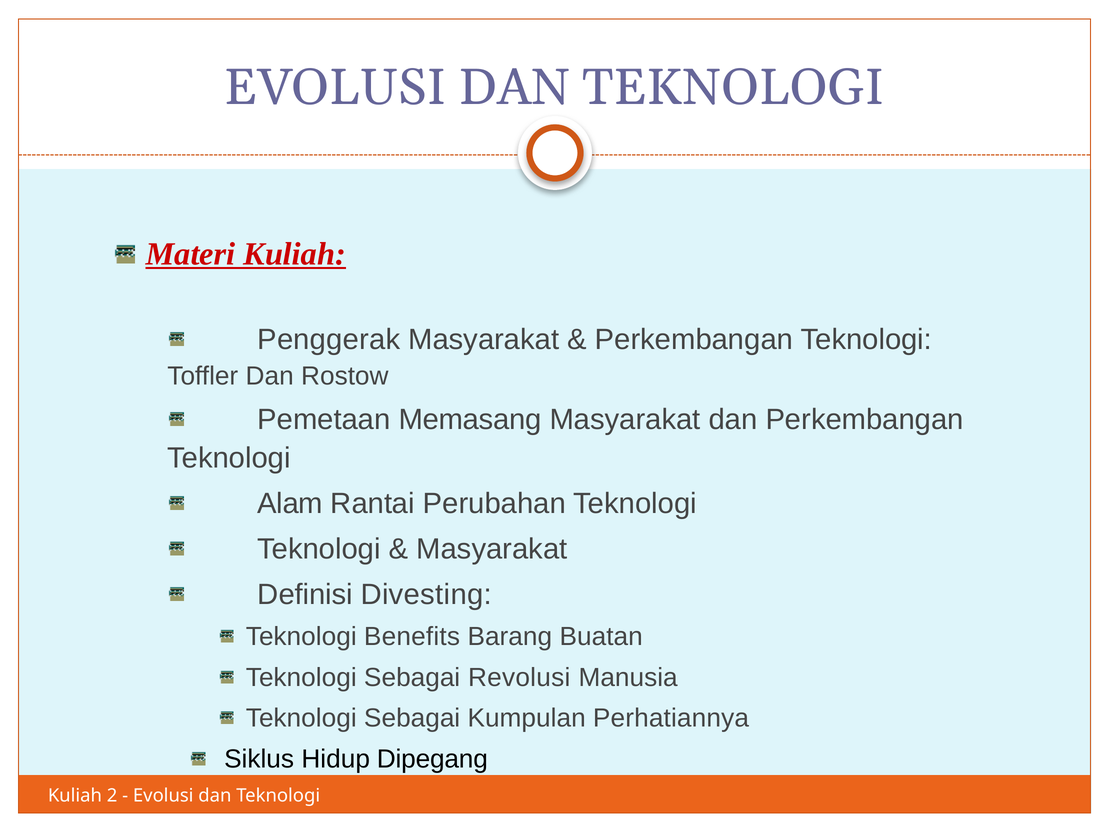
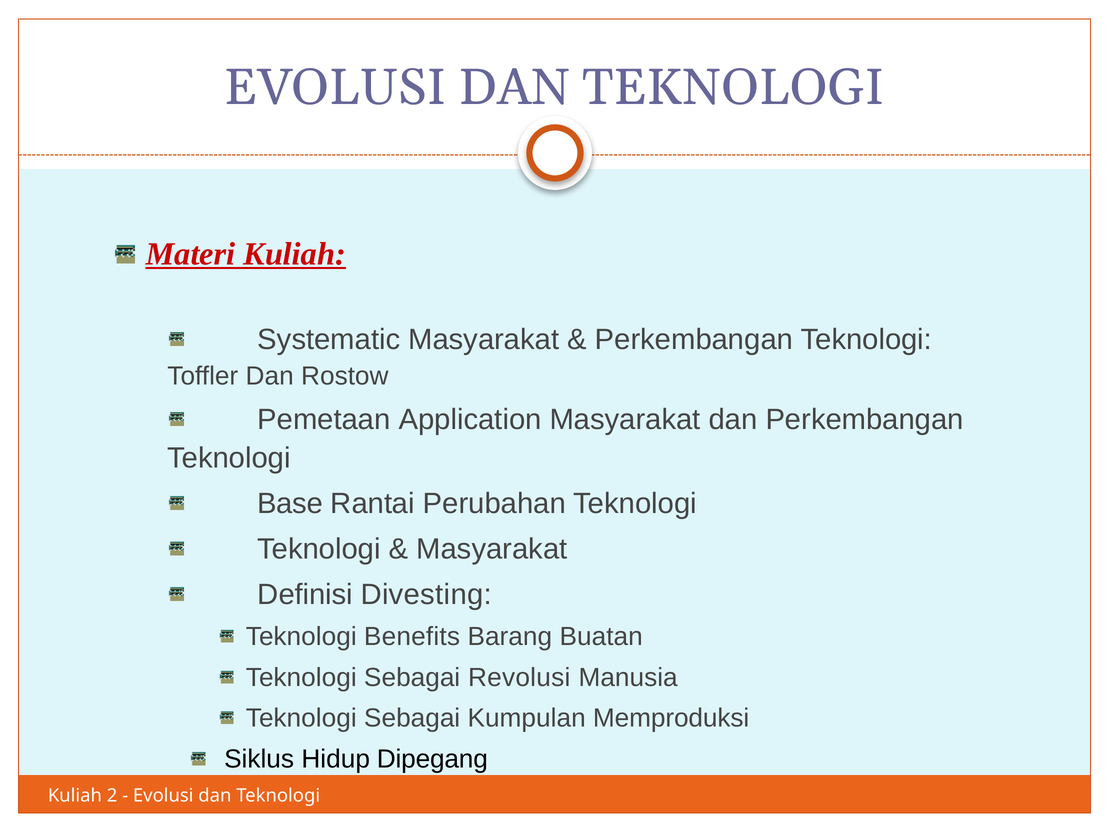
Penggerak: Penggerak -> Systematic
Memasang: Memasang -> Application
Alam: Alam -> Base
Perhatiannya: Perhatiannya -> Memproduksi
